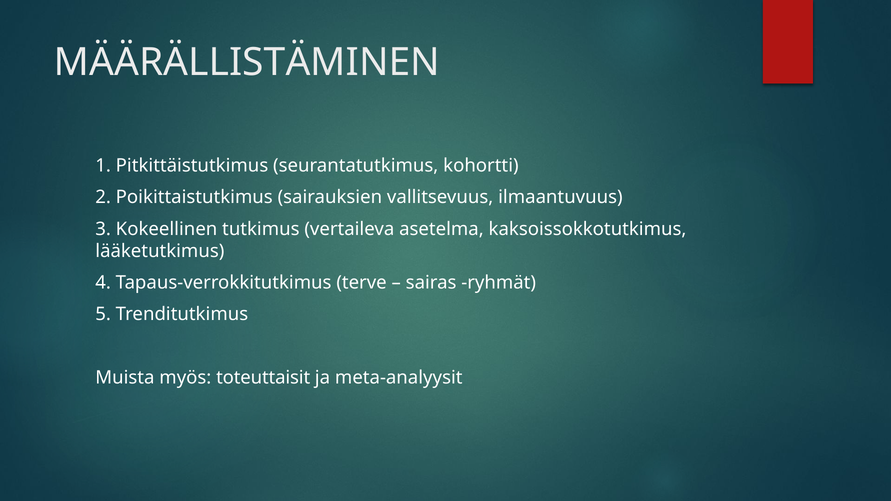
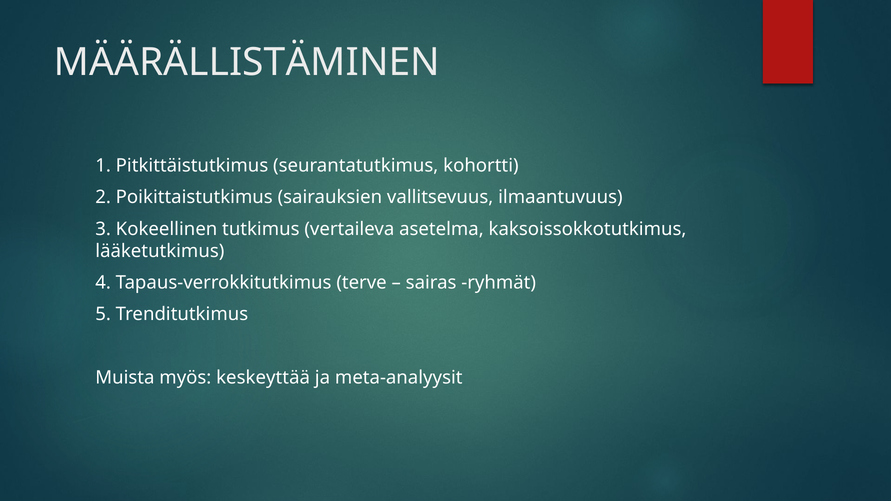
toteuttaisit: toteuttaisit -> keskeyttää
